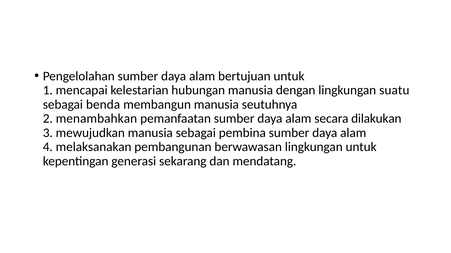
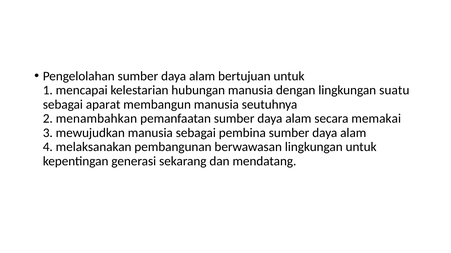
benda: benda -> aparat
dilakukan: dilakukan -> memakai
